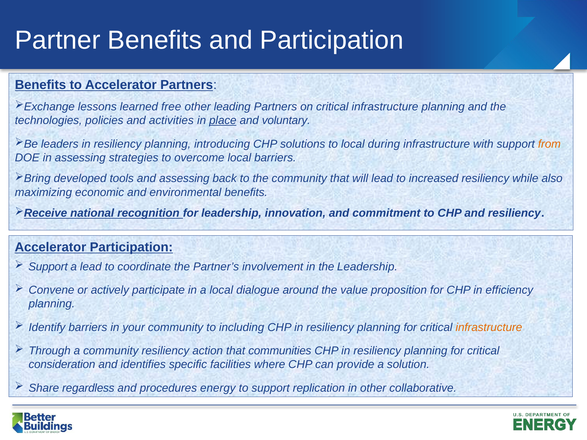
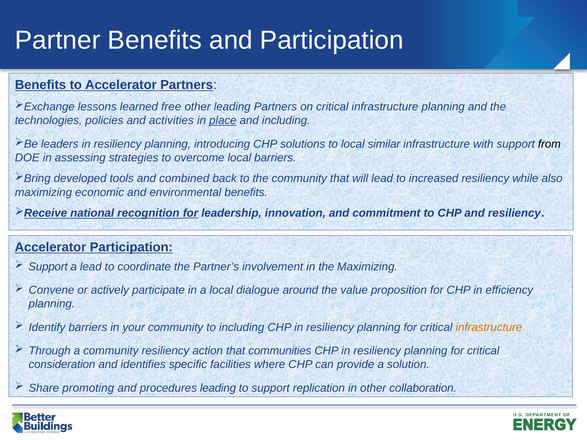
and voluntary: voluntary -> including
during: during -> similar
from colour: orange -> black
and assessing: assessing -> combined
for at (191, 213) underline: none -> present
the Leadership: Leadership -> Maximizing
regardless: regardless -> promoting
procedures energy: energy -> leading
collaborative: collaborative -> collaboration
